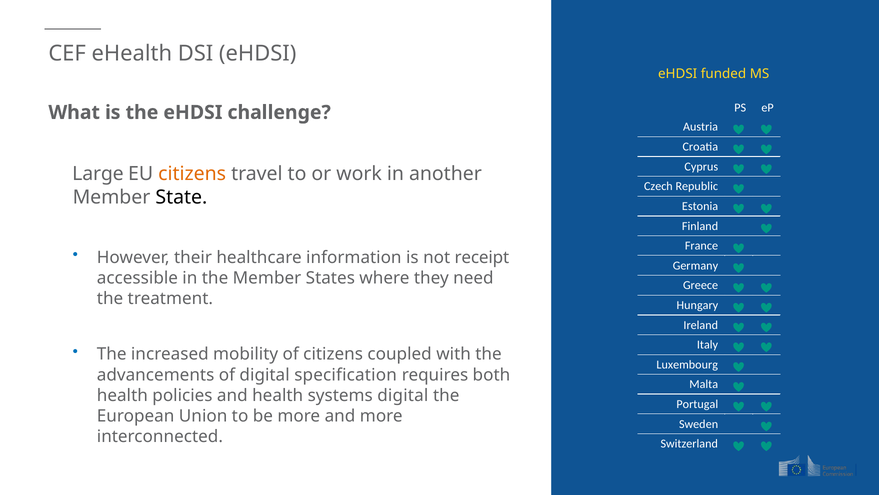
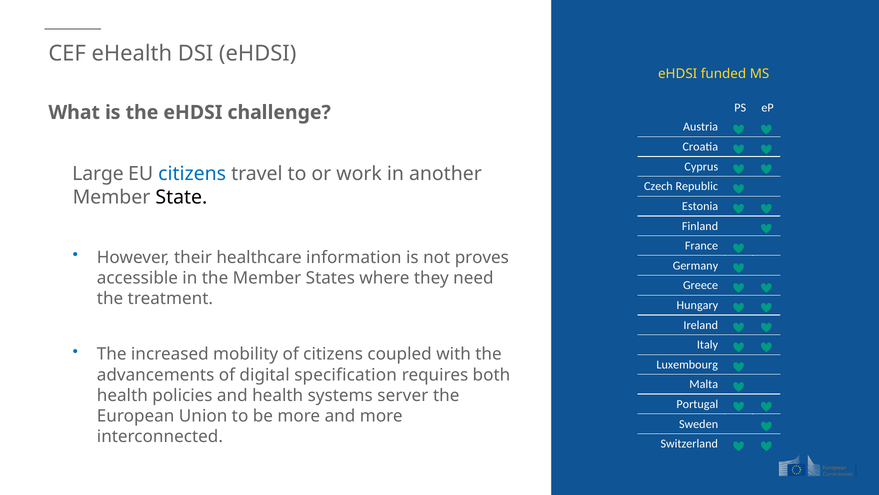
citizens at (192, 174) colour: orange -> blue
receipt: receipt -> proves
systems digital: digital -> server
